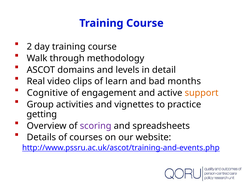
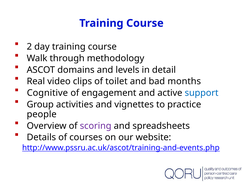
learn: learn -> toilet
support colour: orange -> blue
getting: getting -> people
